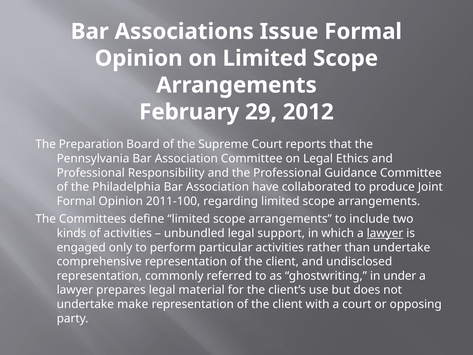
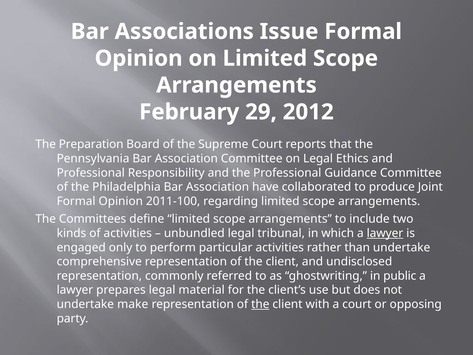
support: support -> tribunal
under: under -> public
the at (260, 304) underline: none -> present
